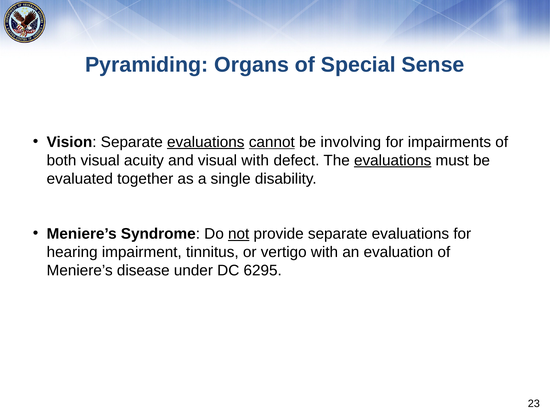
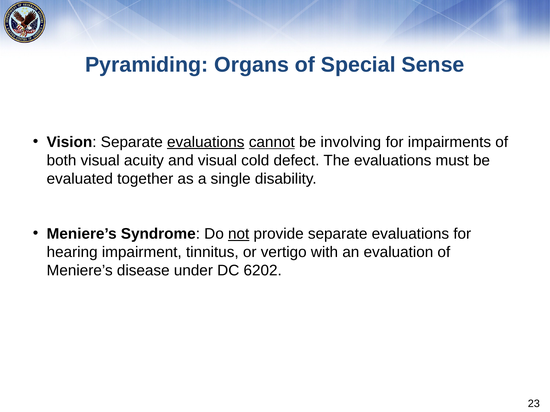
visual with: with -> cold
evaluations at (393, 161) underline: present -> none
6295: 6295 -> 6202
